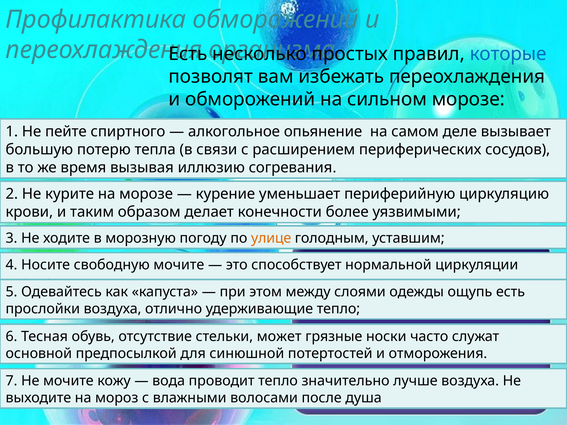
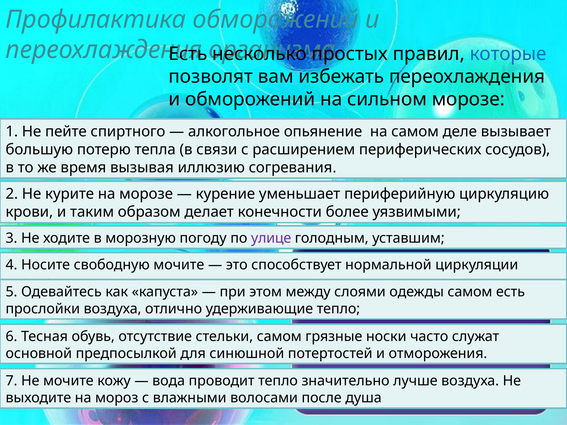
улице colour: orange -> purple
одежды ощупь: ощупь -> самом
стельки может: может -> самом
